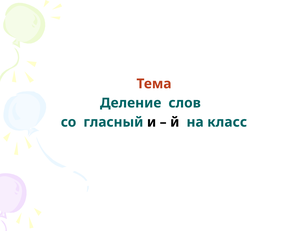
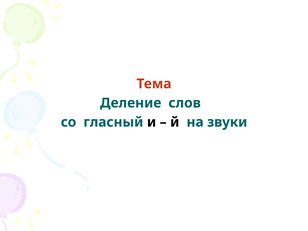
класс: класс -> звуки
